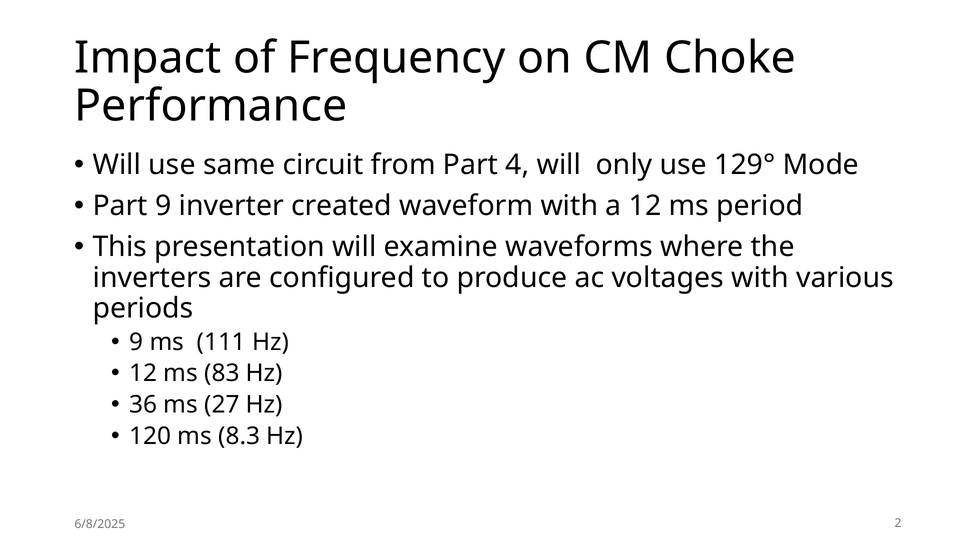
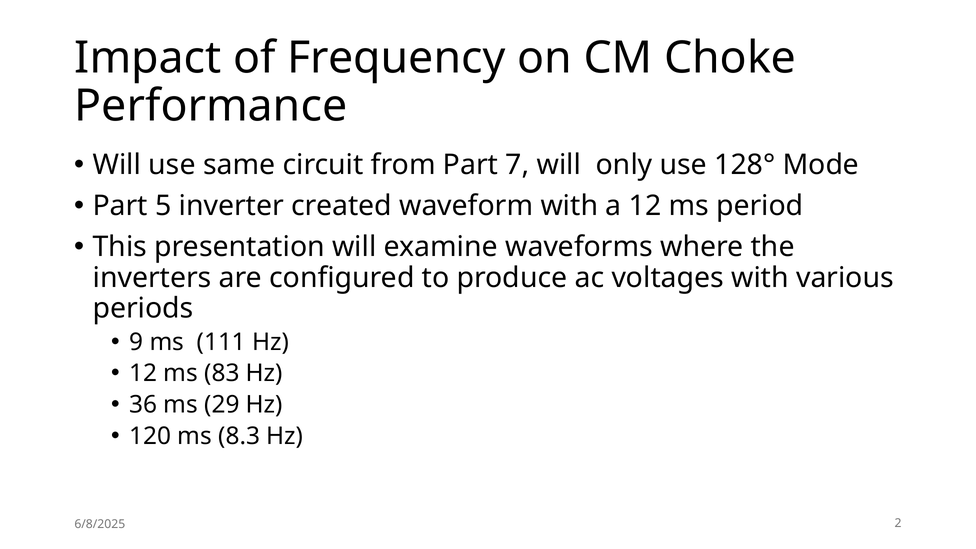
4: 4 -> 7
129°: 129° -> 128°
Part 9: 9 -> 5
27: 27 -> 29
